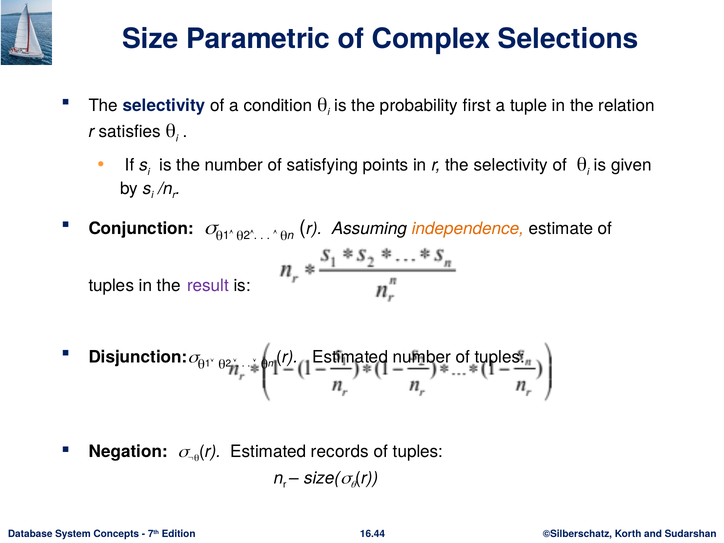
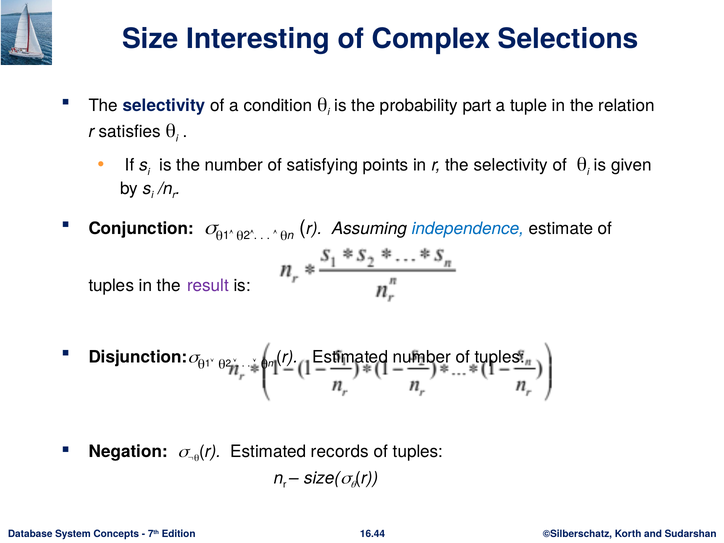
Parametric: Parametric -> Interesting
first: first -> part
independence colour: orange -> blue
